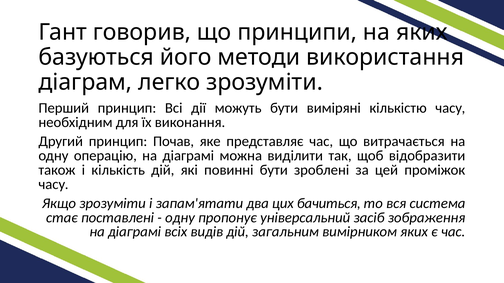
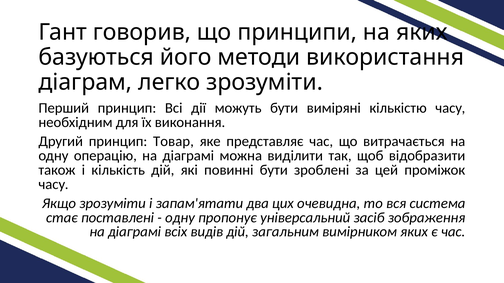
Почав: Почав -> Товар
бачиться: бачиться -> очевидна
